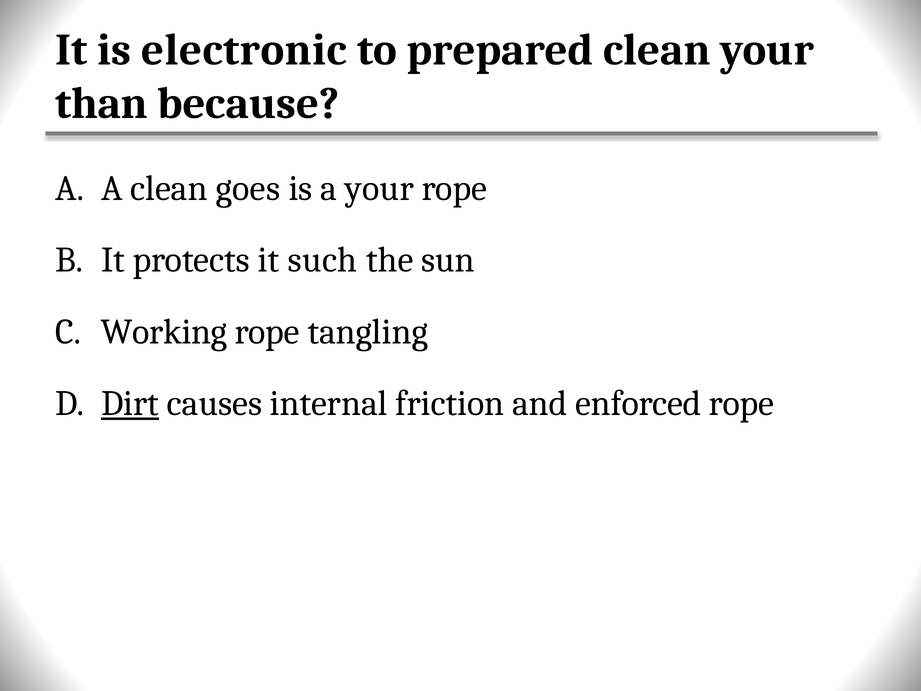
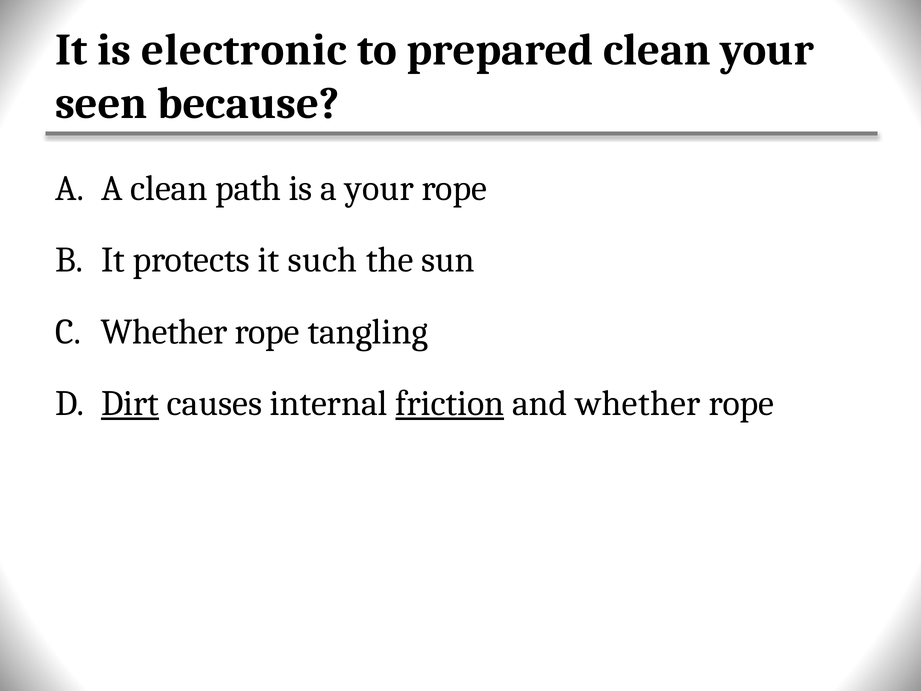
than: than -> seen
goes: goes -> path
Working at (164, 332): Working -> Whether
friction underline: none -> present
and enforced: enforced -> whether
